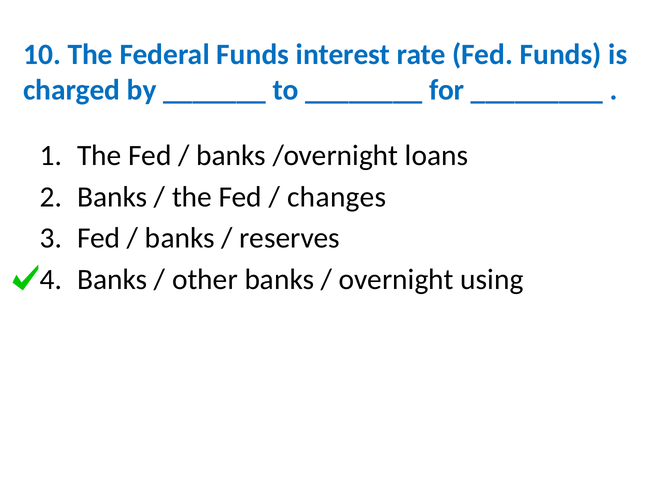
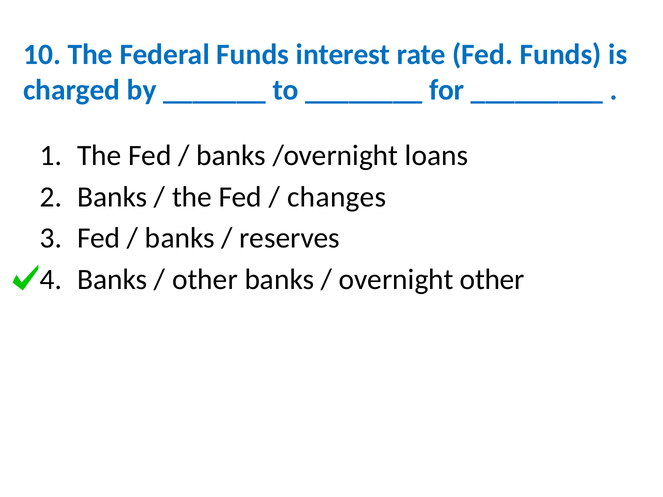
overnight using: using -> other
